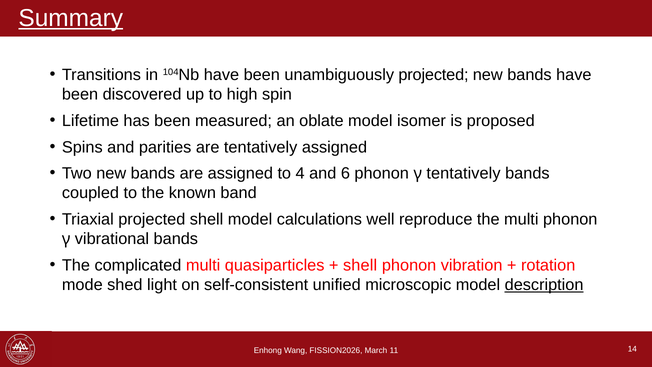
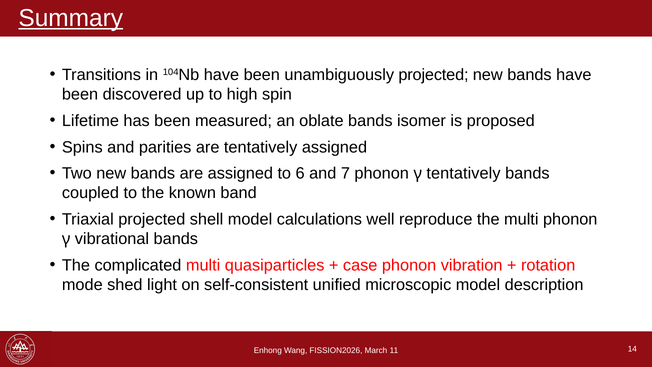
oblate model: model -> bands
4: 4 -> 6
6: 6 -> 7
shell at (360, 265): shell -> case
description underline: present -> none
